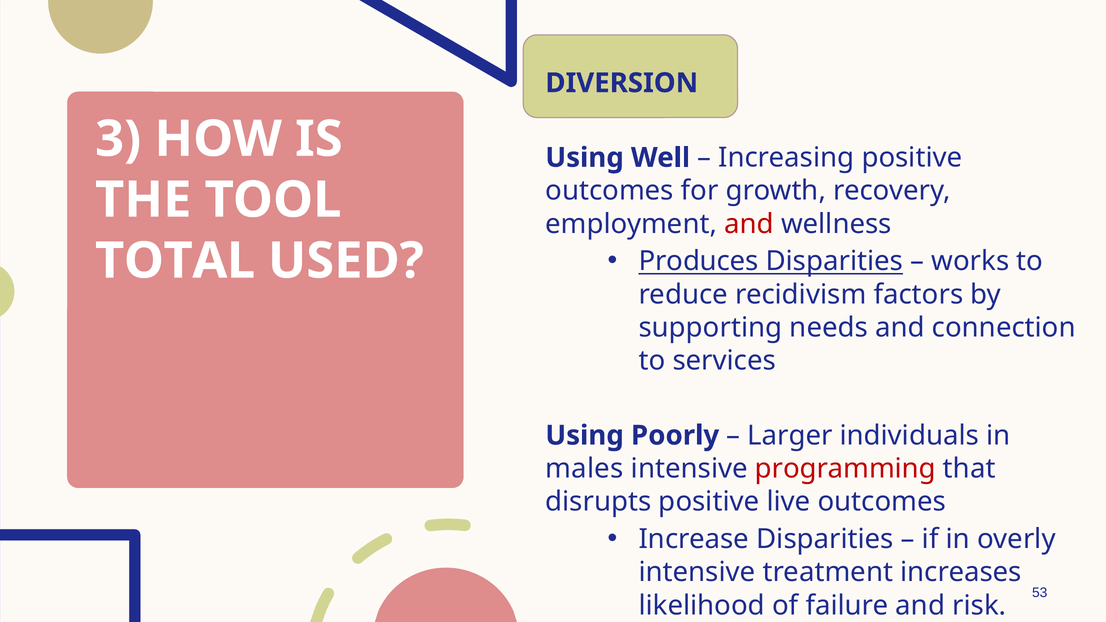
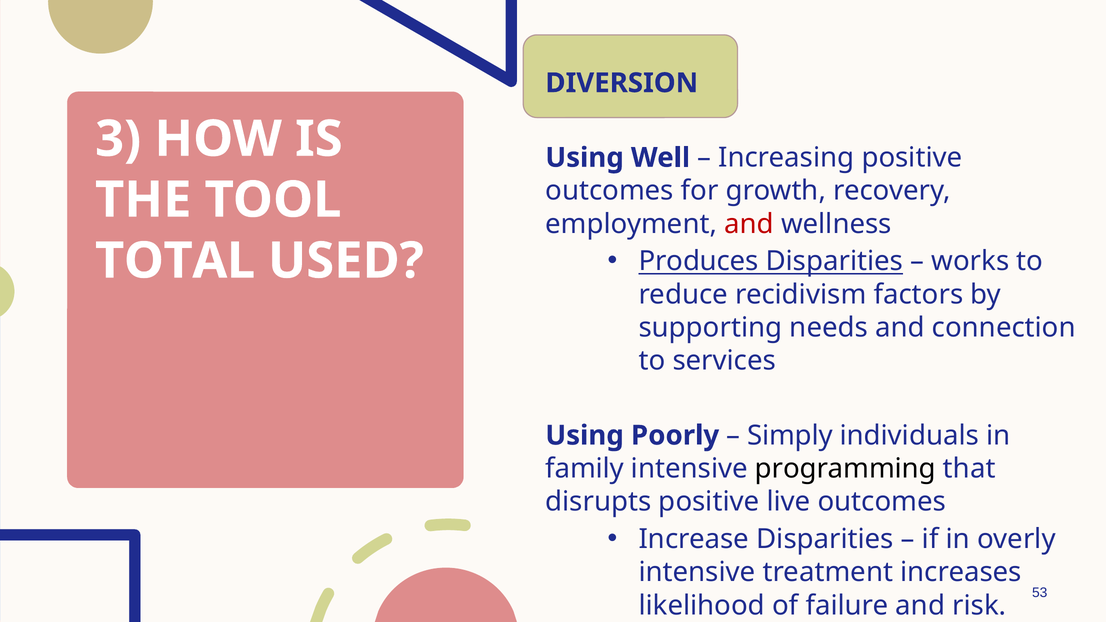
Larger: Larger -> Simply
males: males -> family
programming colour: red -> black
